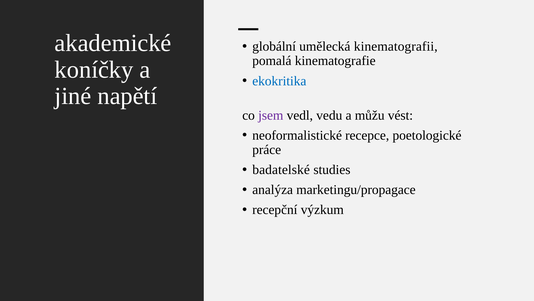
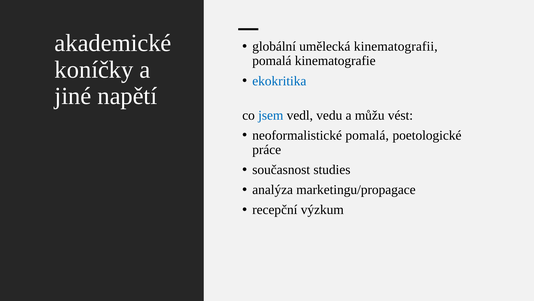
jsem colour: purple -> blue
neoformalistické recepce: recepce -> pomalá
badatelské: badatelské -> současnost
